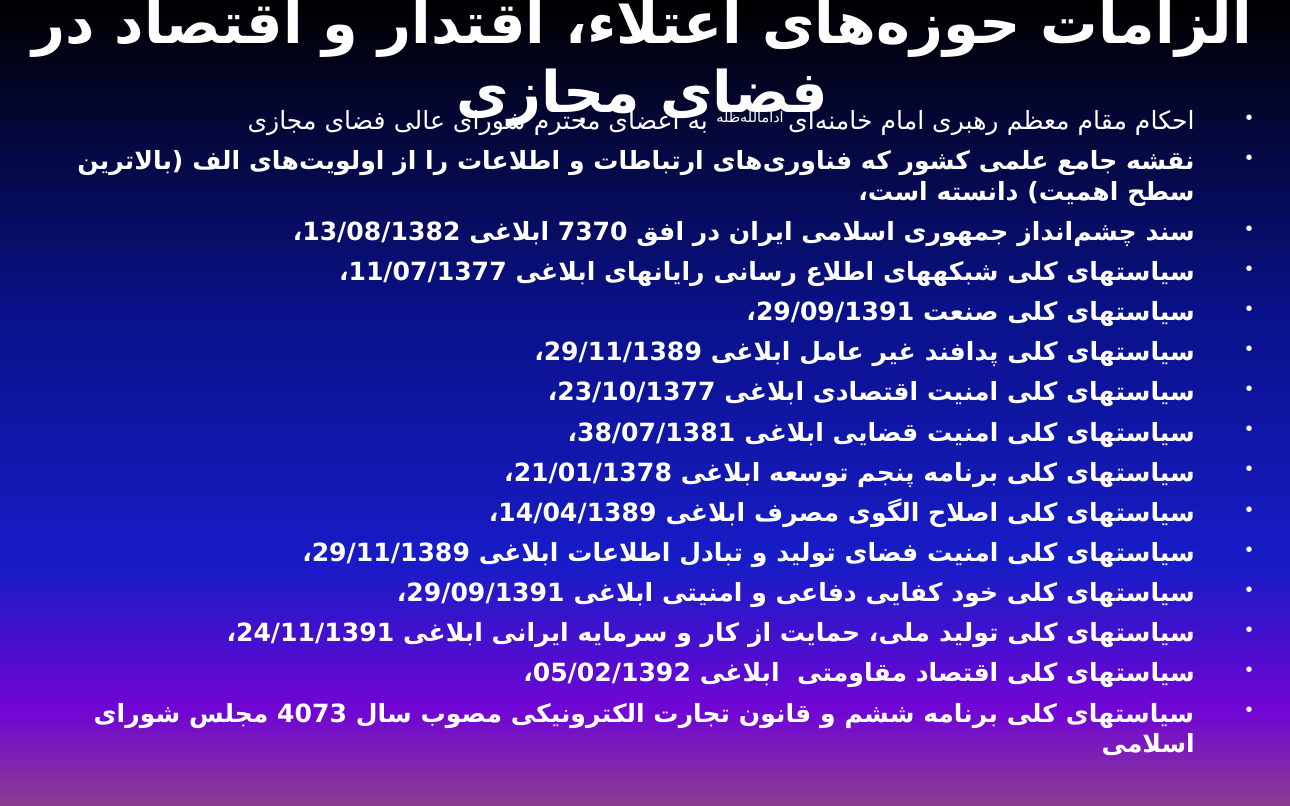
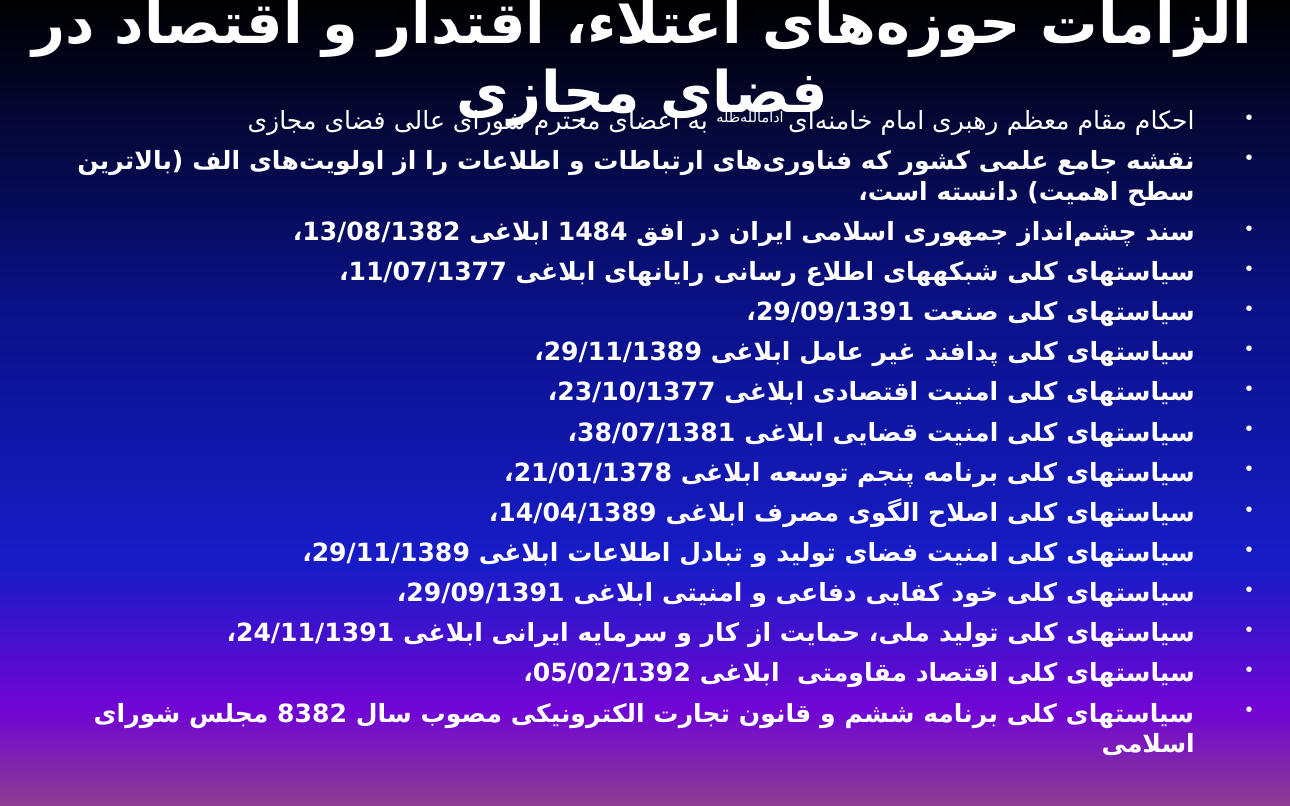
7370: 7370 -> 1484
4073: 4073 -> 8382
